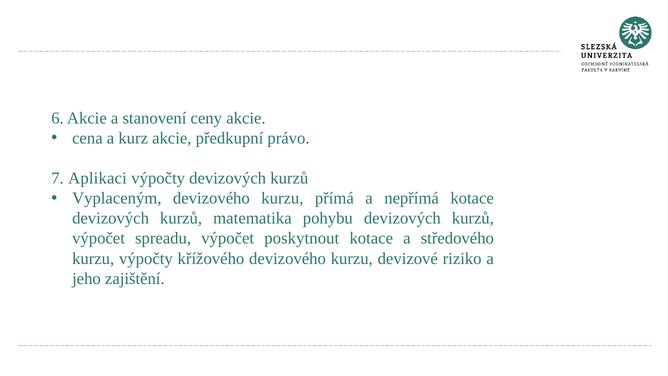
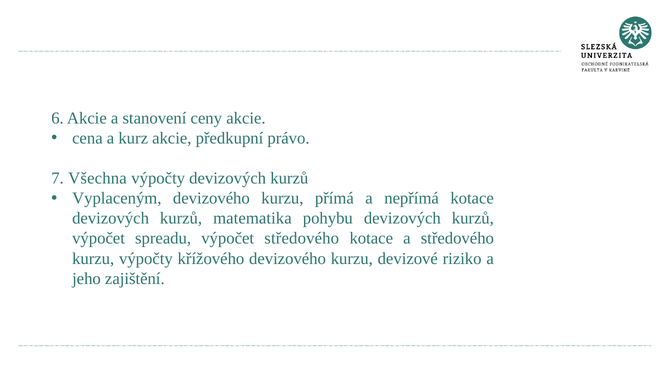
Aplikaci: Aplikaci -> Všechna
výpočet poskytnout: poskytnout -> středového
